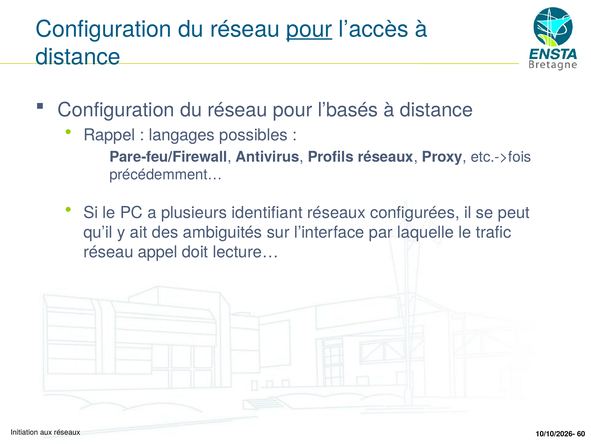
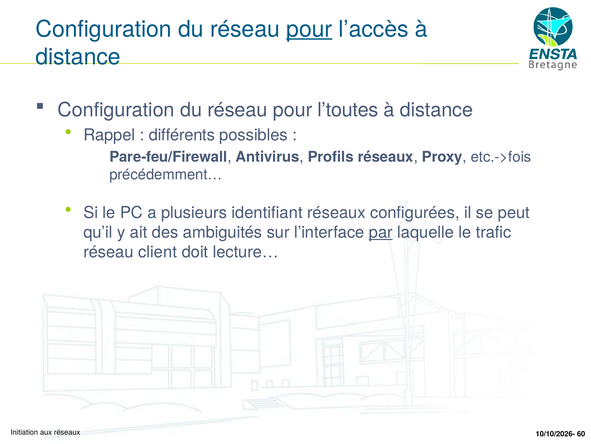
l’basés: l’basés -> l’toutes
langages: langages -> différents
par underline: none -> present
appel: appel -> client
